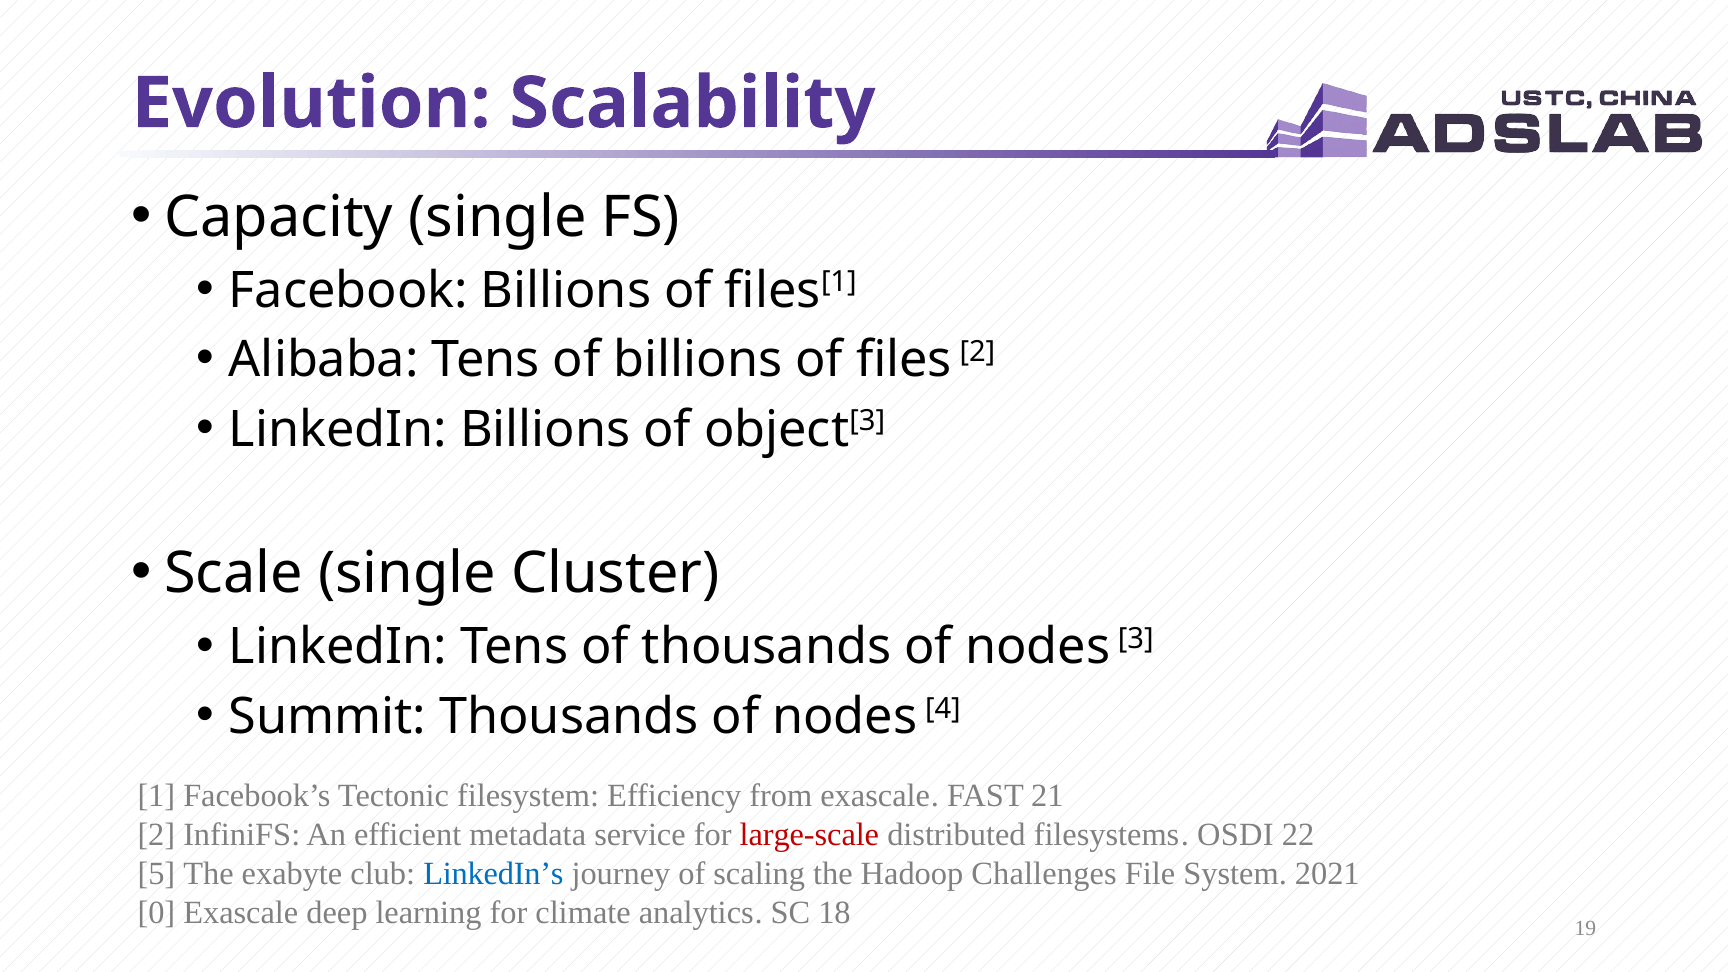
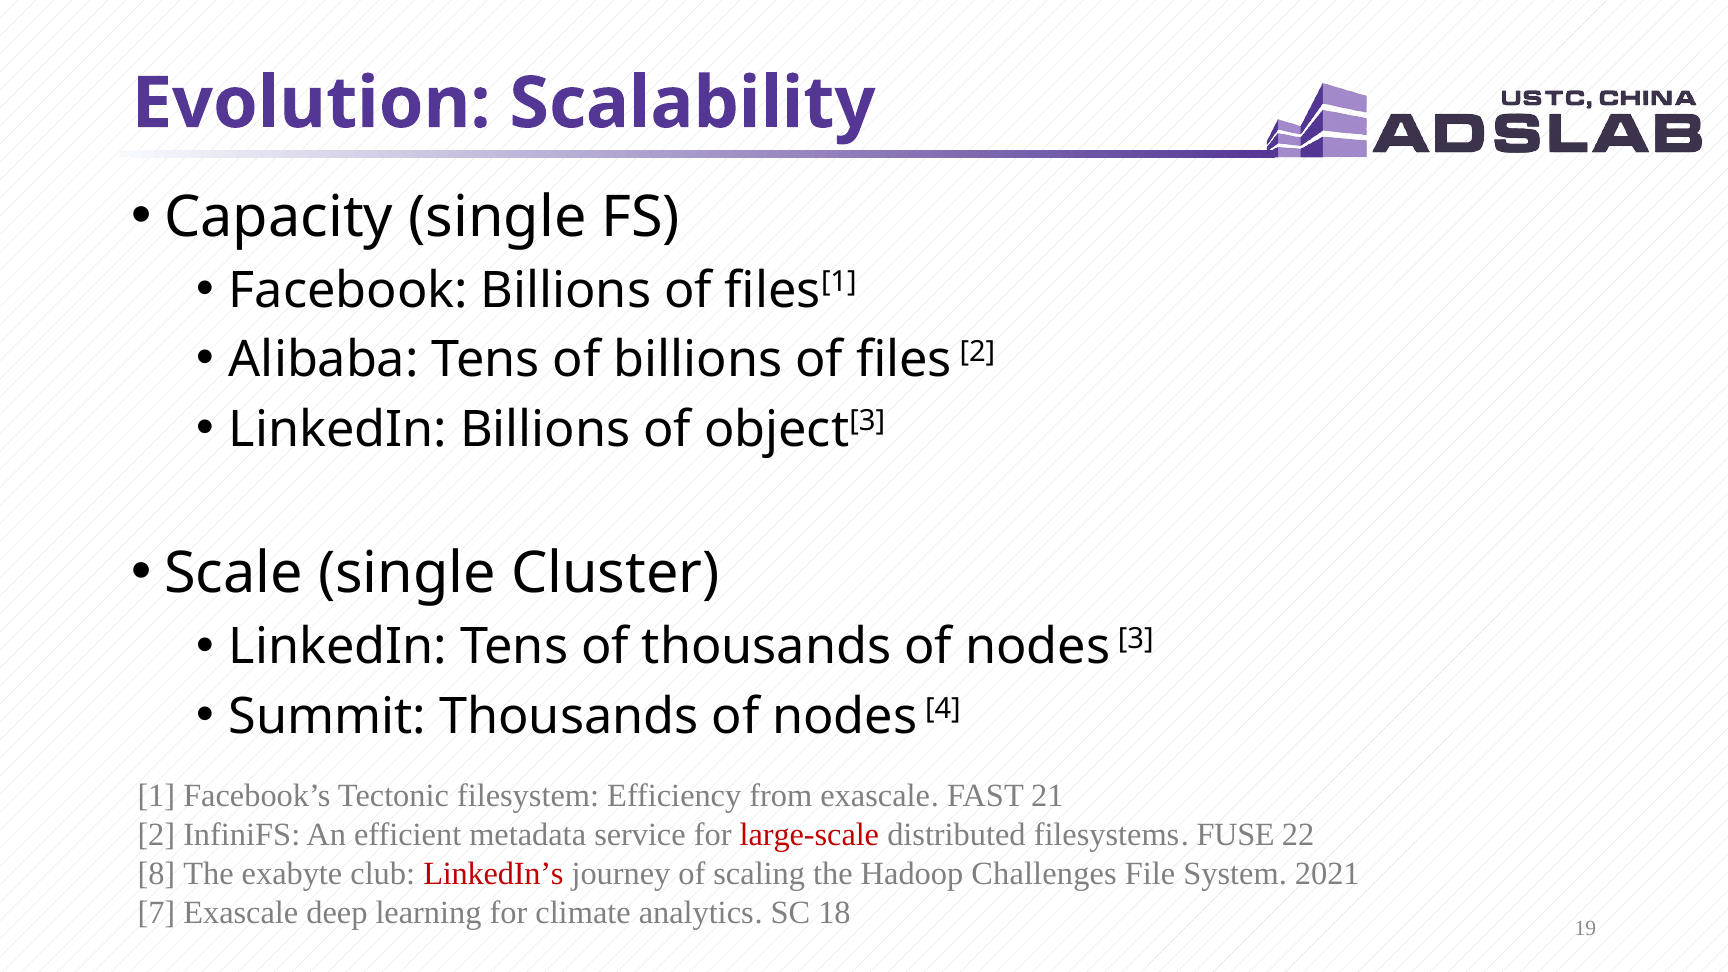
OSDI: OSDI -> FUSE
5: 5 -> 8
LinkedIn’s colour: blue -> red
0: 0 -> 7
